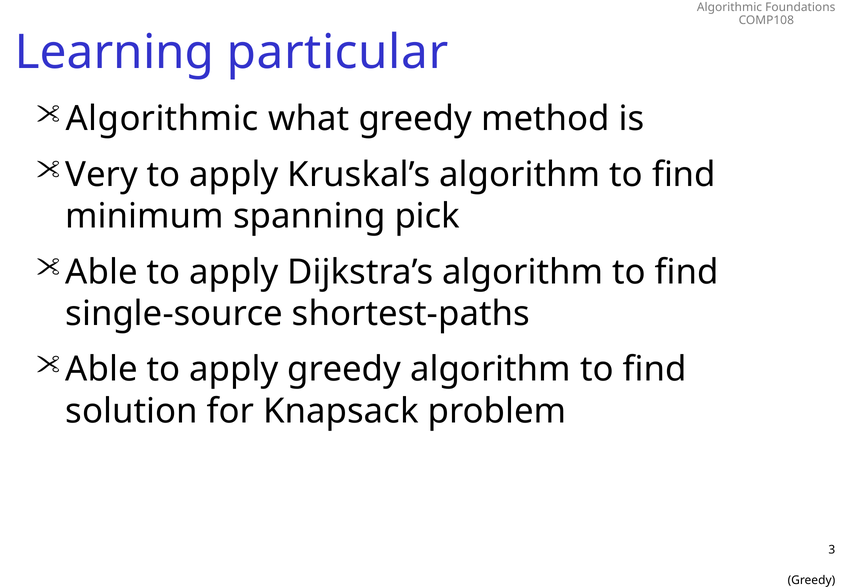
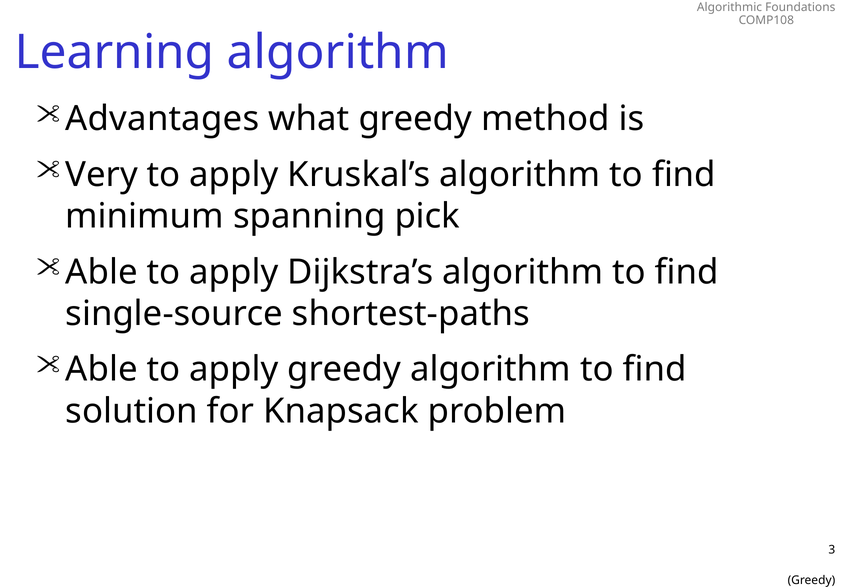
Learning particular: particular -> algorithm
Algorithmic at (162, 119): Algorithmic -> Advantages
